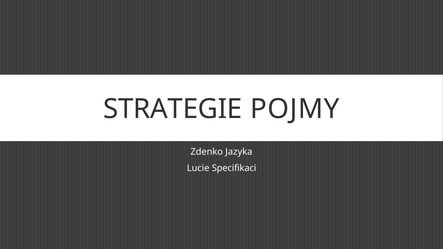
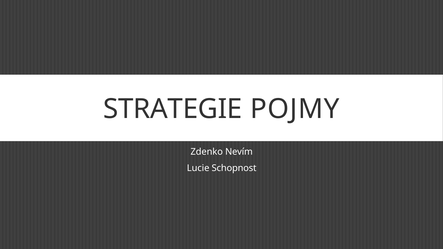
Jazyka: Jazyka -> Nevím
Specifikaci: Specifikaci -> Schopnost
